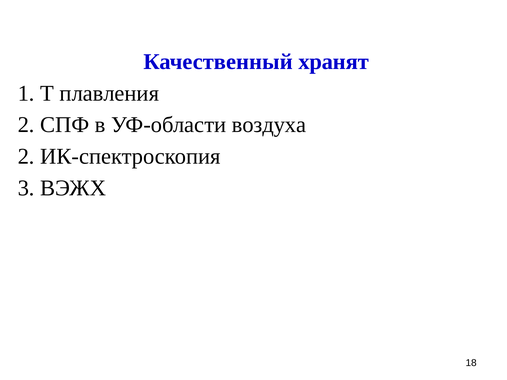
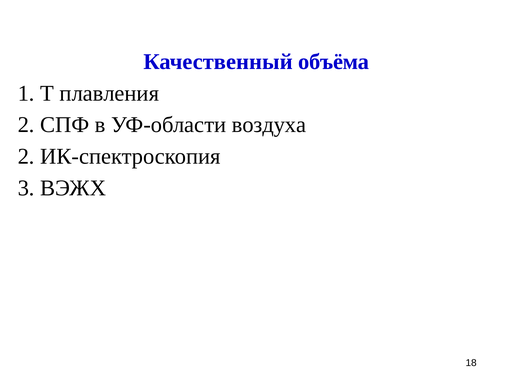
хранят: хранят -> объёма
